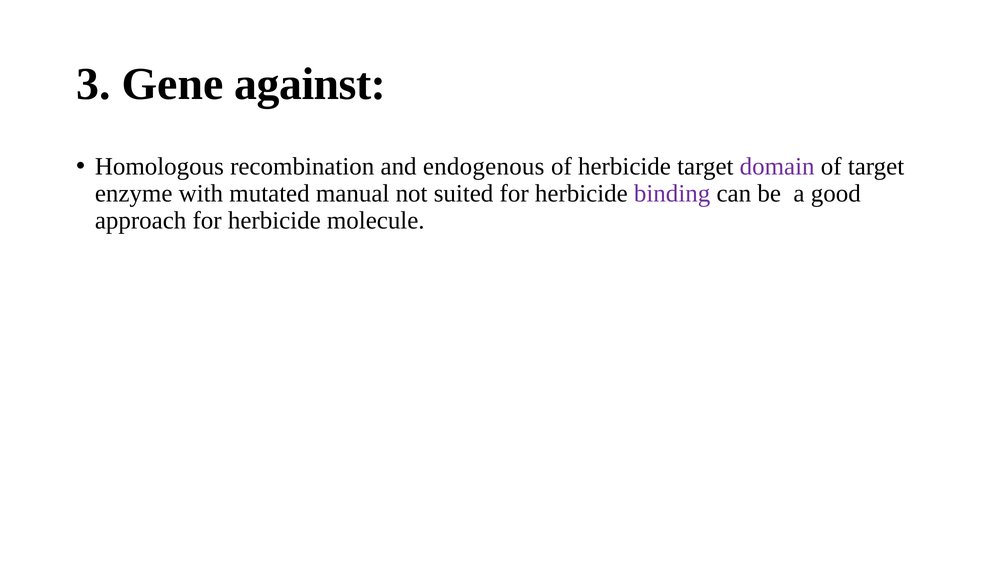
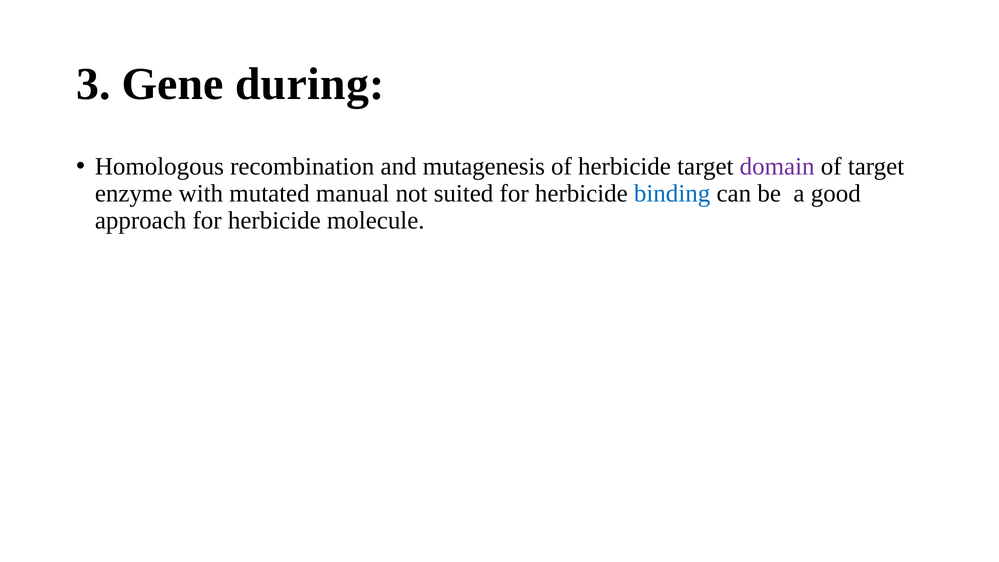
against: against -> during
endogenous: endogenous -> mutagenesis
binding colour: purple -> blue
